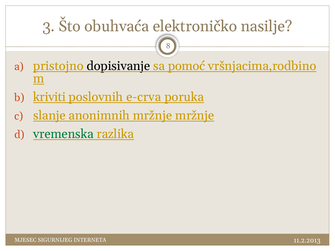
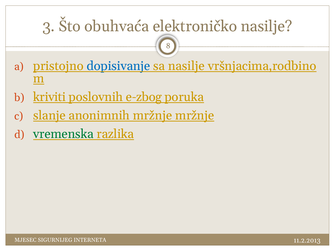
dopisivanje colour: black -> blue
sa pomoć: pomoć -> nasilje
e-crva: e-crva -> e-zbog
